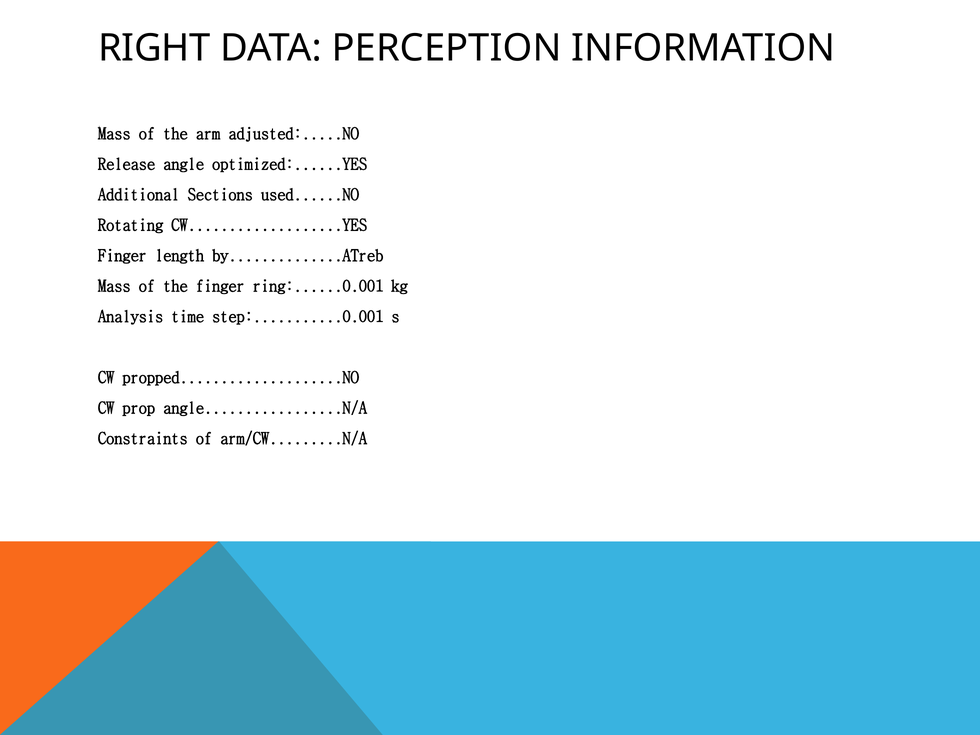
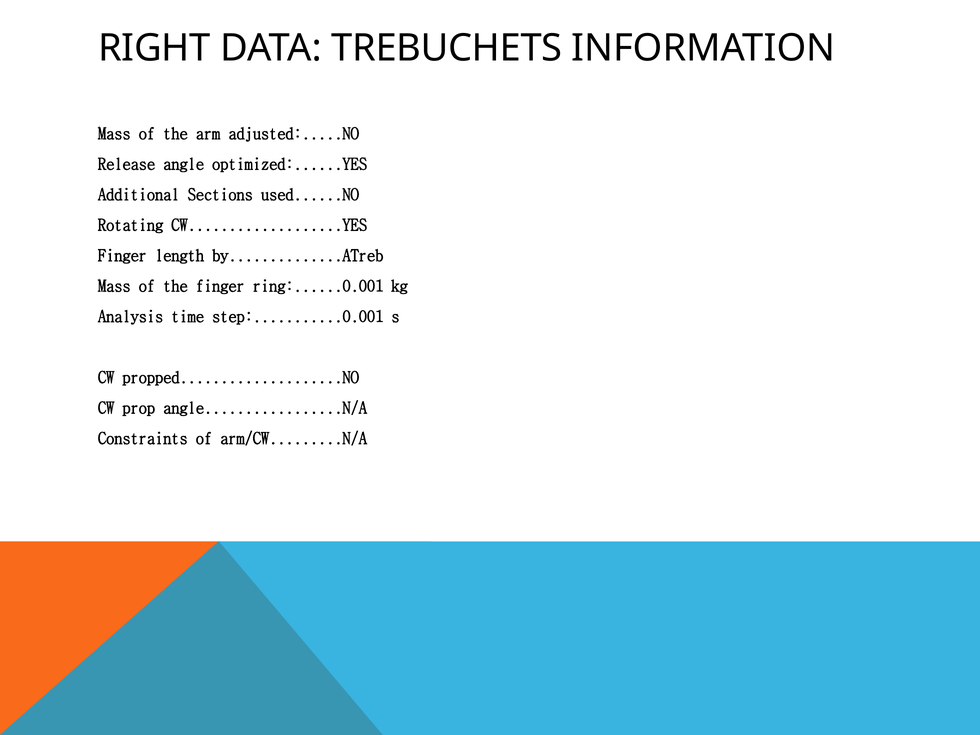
PERCEPTION: PERCEPTION -> TREBUCHETS
